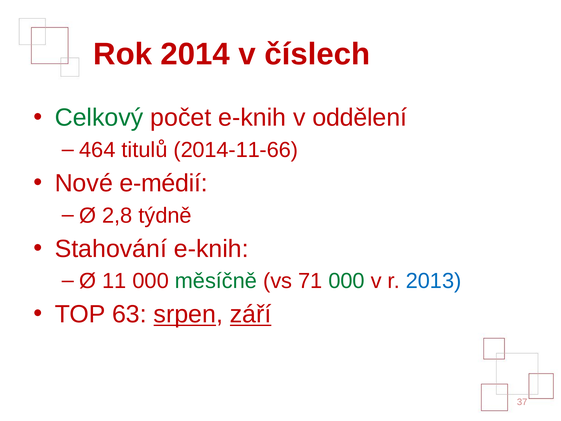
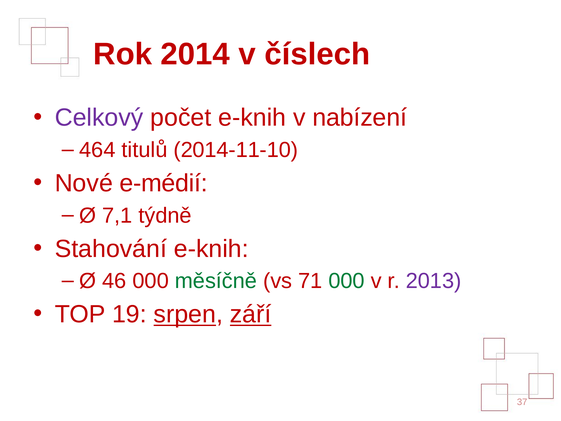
Celkový colour: green -> purple
oddělení: oddělení -> nabízení
2014-11-66: 2014-11-66 -> 2014-11-10
2,8: 2,8 -> 7,1
11: 11 -> 46
2013 colour: blue -> purple
63: 63 -> 19
